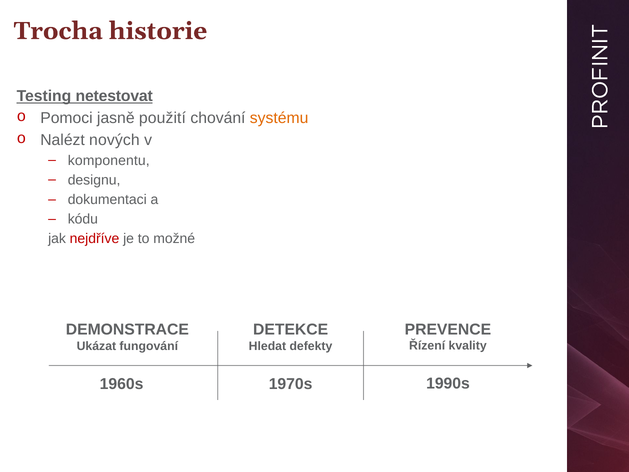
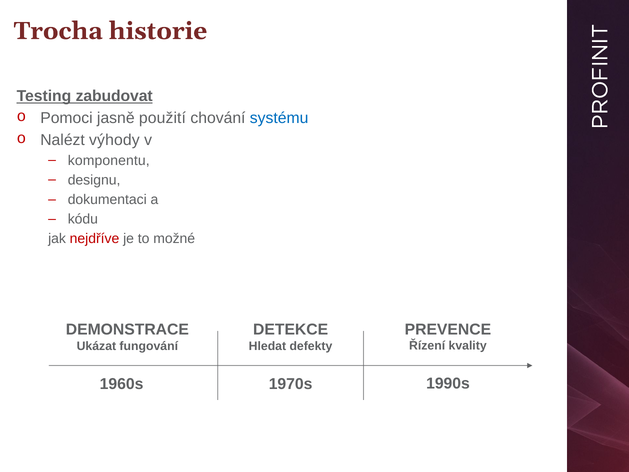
netestovat: netestovat -> zabudovat
systému colour: orange -> blue
nových: nových -> výhody
